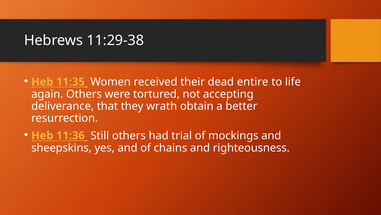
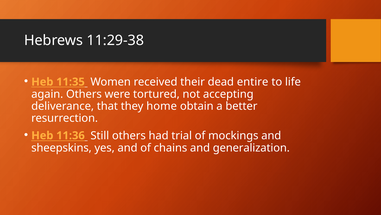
wrath: wrath -> home
righteousness: righteousness -> generalization
